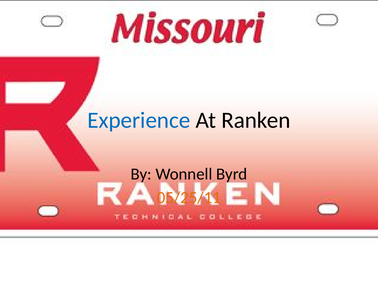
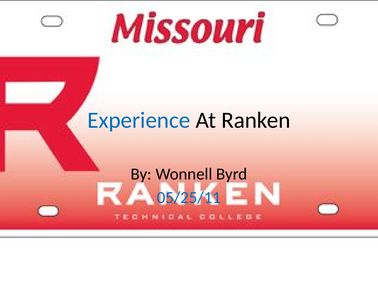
05/25/11 colour: orange -> blue
